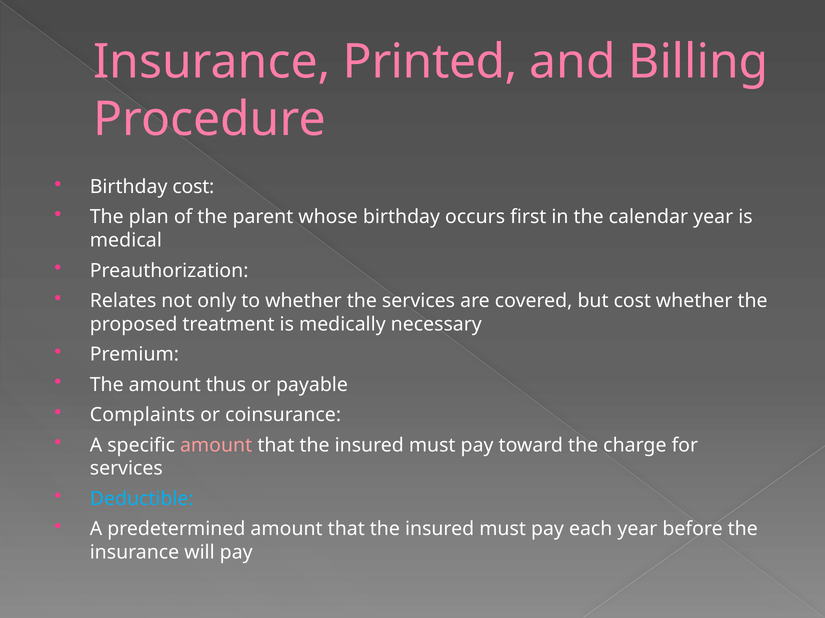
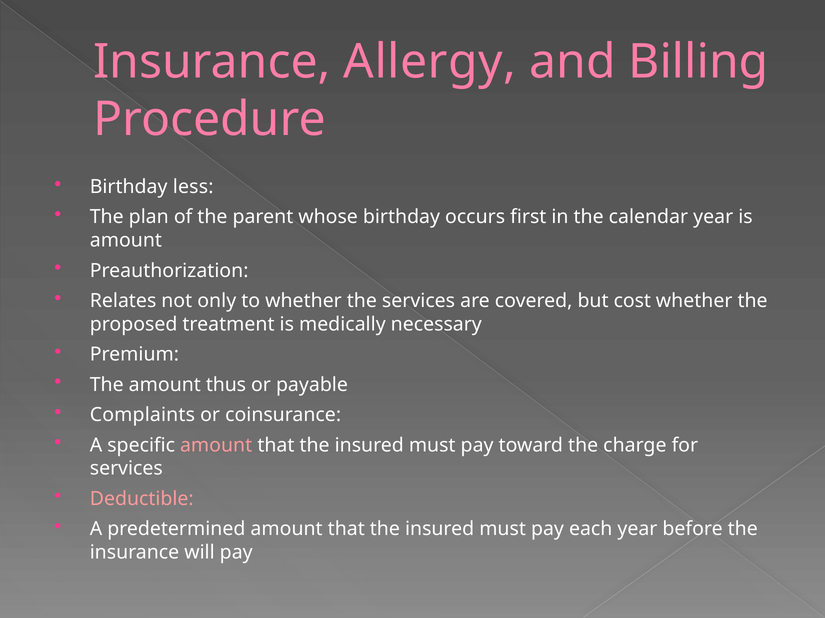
Printed: Printed -> Allergy
Birthday cost: cost -> less
medical at (126, 241): medical -> amount
Deductible colour: light blue -> pink
